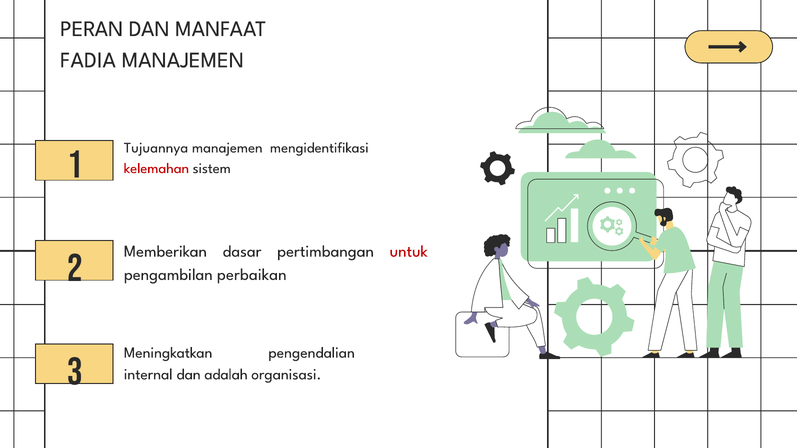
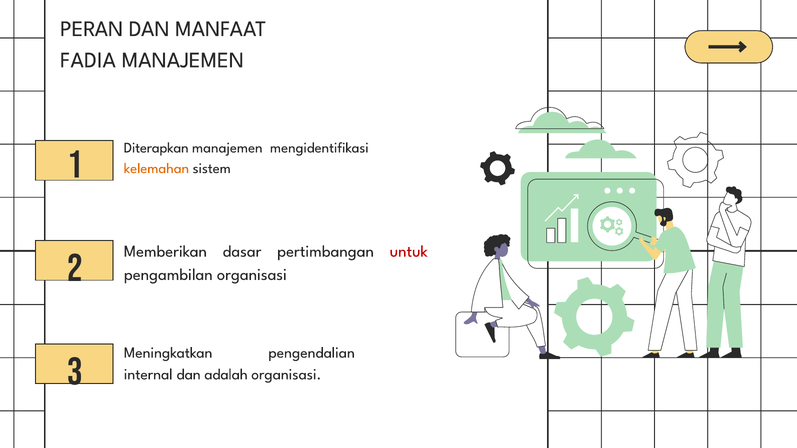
Tujuannya: Tujuannya -> Diterapkan
kelemahan colour: red -> orange
pengambilan perbaikan: perbaikan -> organisasi
